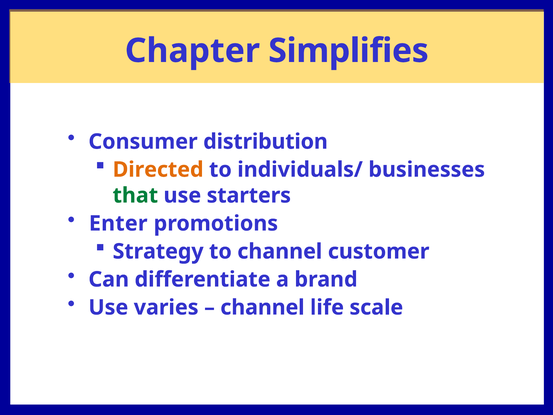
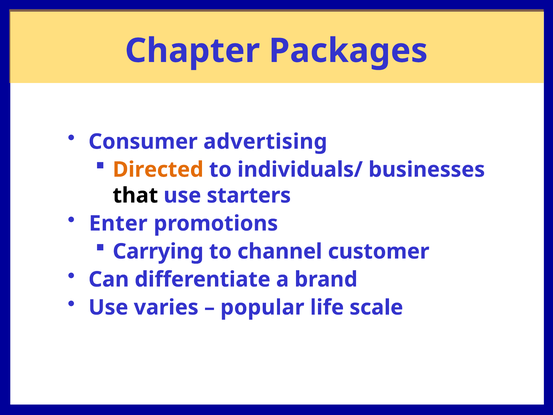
Simplifies: Simplifies -> Packages
distribution: distribution -> advertising
that colour: green -> black
Strategy: Strategy -> Carrying
channel at (262, 307): channel -> popular
